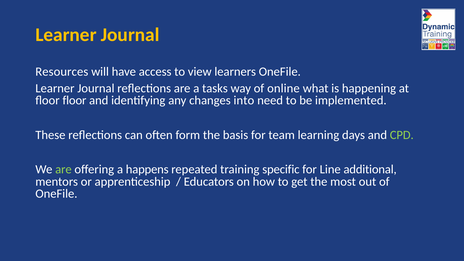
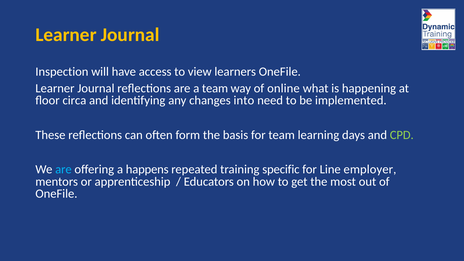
Resources: Resources -> Inspection
a tasks: tasks -> team
floor floor: floor -> circa
are at (63, 169) colour: light green -> light blue
additional: additional -> employer
